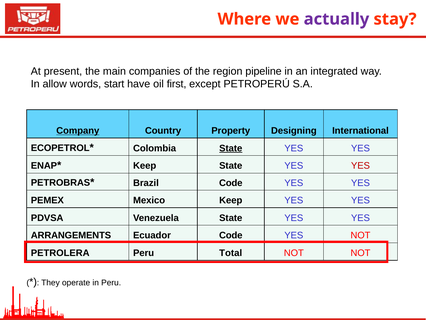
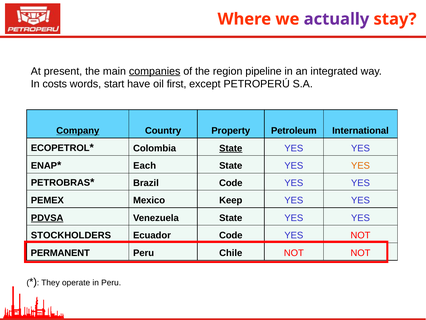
companies underline: none -> present
allow: allow -> costs
Designing: Designing -> Petroleum
Keep at (145, 166): Keep -> Each
YES at (360, 166) colour: red -> orange
PDVSA underline: none -> present
ARRANGEMENTS: ARRANGEMENTS -> STOCKHOLDERS
PETROLERA: PETROLERA -> PERMANENT
Total: Total -> Chile
